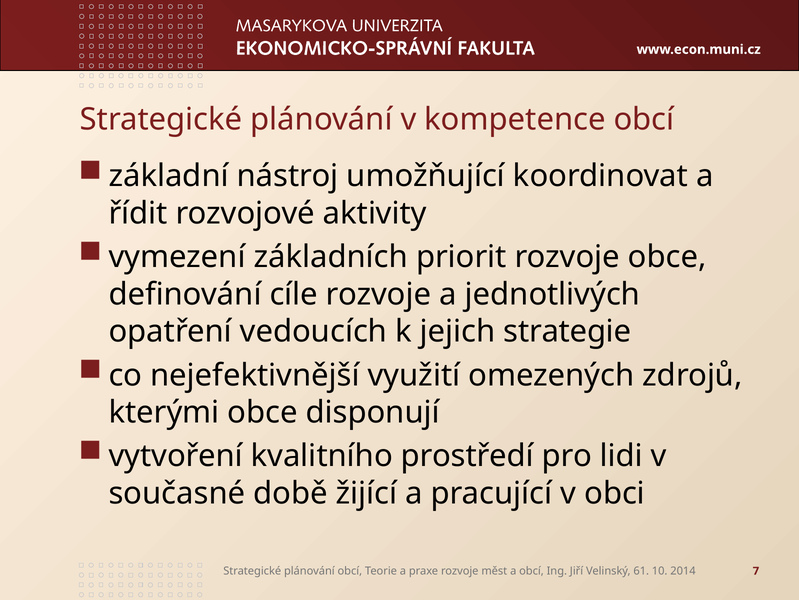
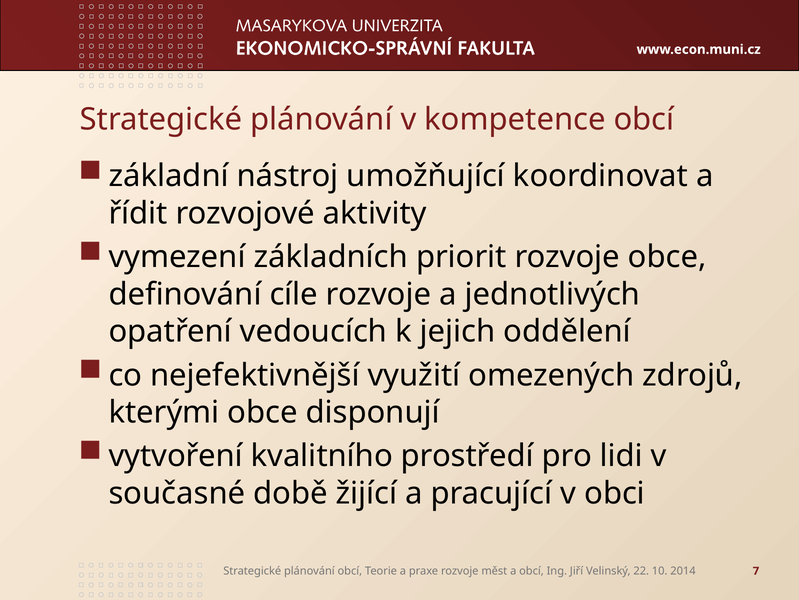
strategie: strategie -> oddělení
61: 61 -> 22
